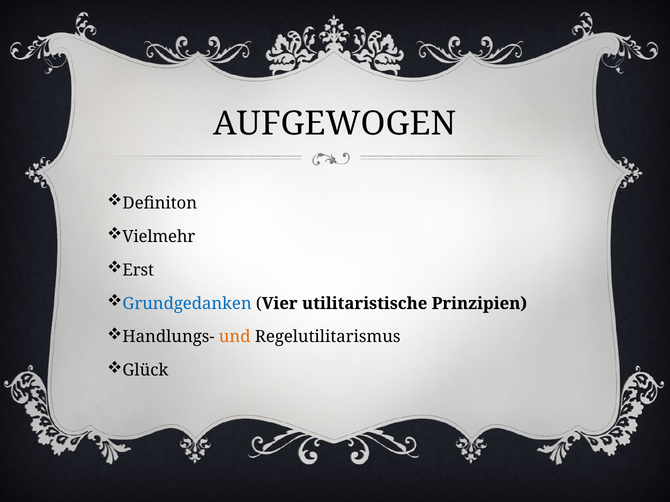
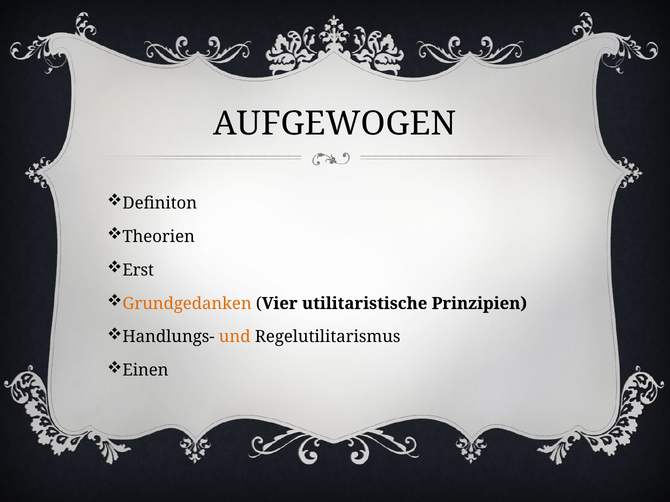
Vielmehr: Vielmehr -> Theorien
Grundgedanken colour: blue -> orange
Glück: Glück -> Einen
